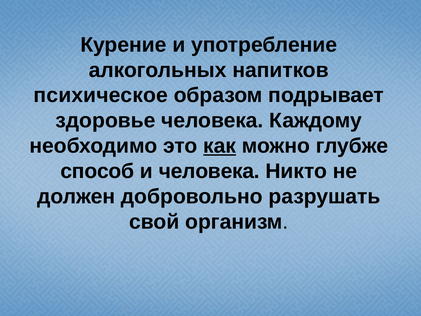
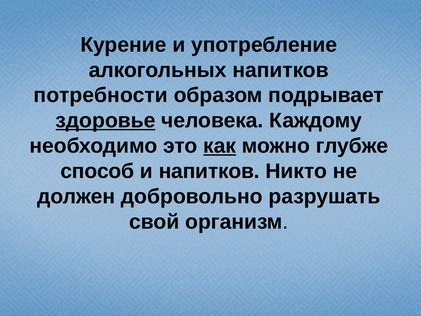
психическое: психическое -> потребности
здоровье underline: none -> present
и человека: человека -> напитков
